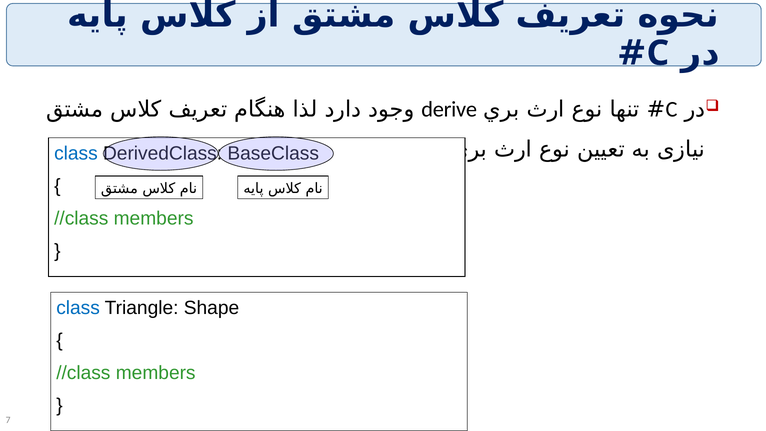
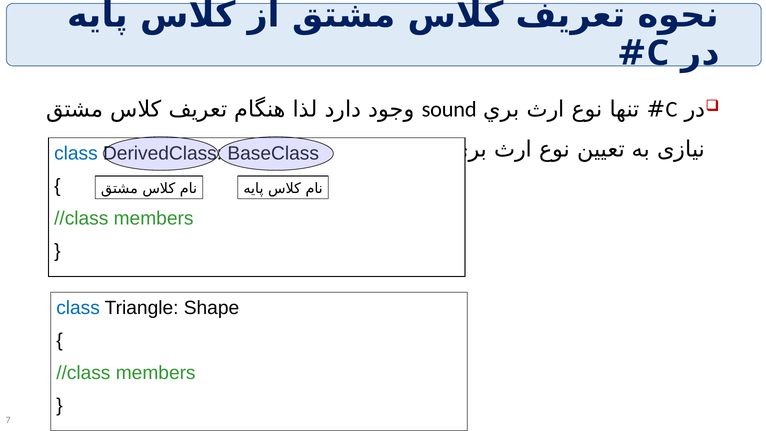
derive: derive -> sound
